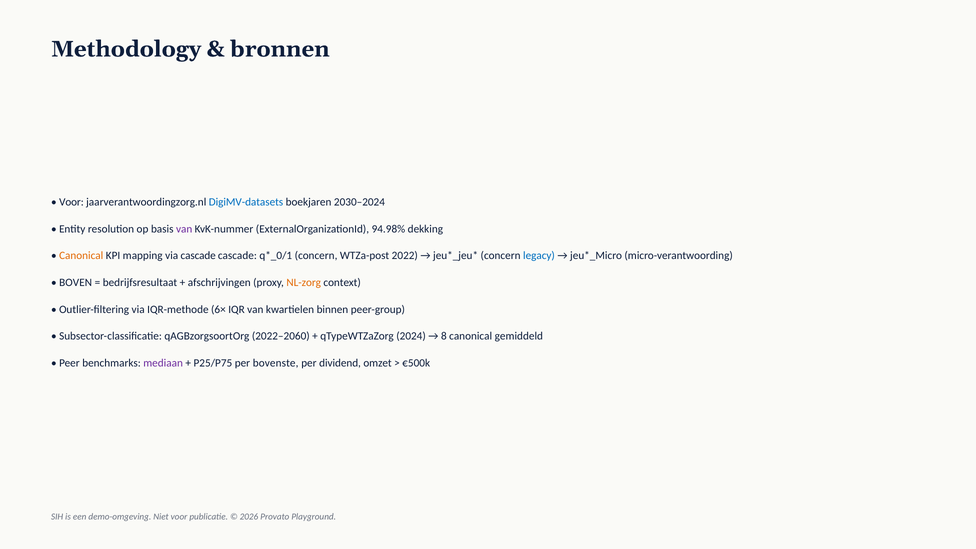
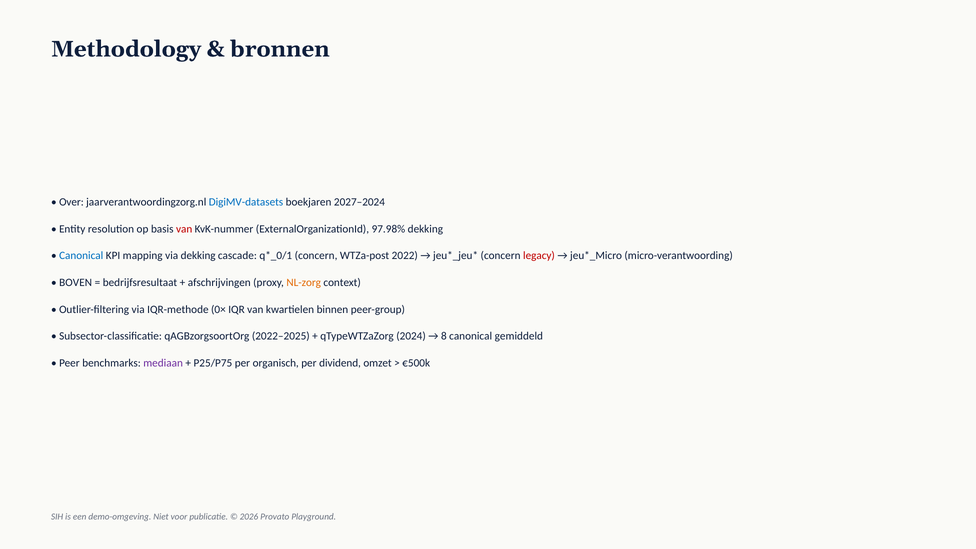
Voor at (71, 202): Voor -> Over
2030–2024: 2030–2024 -> 2027–2024
van at (184, 229) colour: purple -> red
94.98%: 94.98% -> 97.98%
Canonical at (81, 256) colour: orange -> blue
via cascade: cascade -> dekking
legacy colour: blue -> red
6×: 6× -> 0×
2022–2060: 2022–2060 -> 2022–2025
bovenste: bovenste -> organisch
